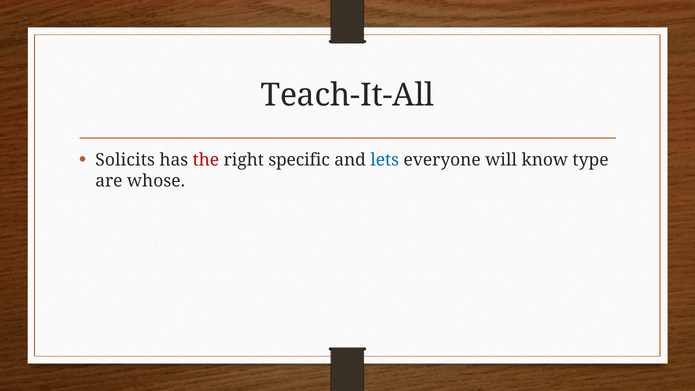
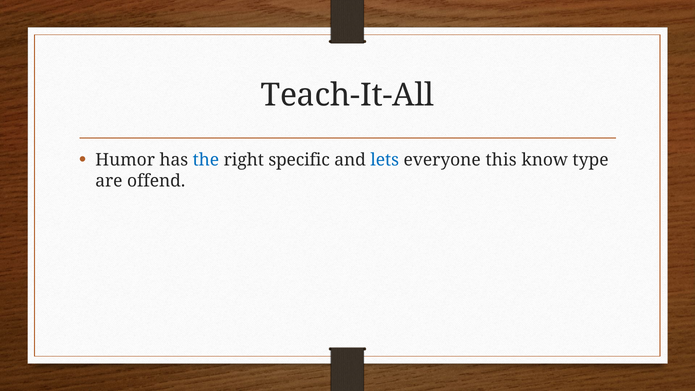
Solicits: Solicits -> Humor
the colour: red -> blue
will: will -> this
whose: whose -> offend
